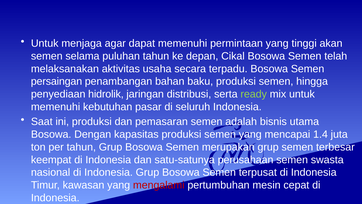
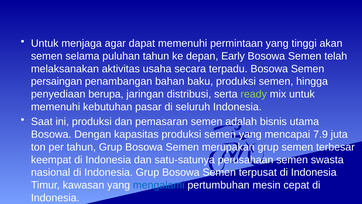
Cikal: Cikal -> Early
hidrolik: hidrolik -> berupa
1.4: 1.4 -> 7.9
mengalami colour: red -> blue
